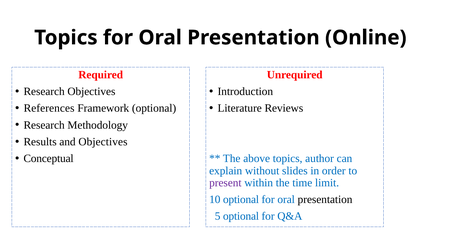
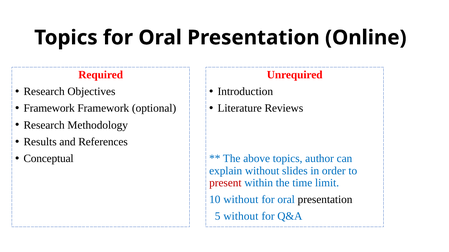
References at (49, 109): References -> Framework
and Objectives: Objectives -> References
present colour: purple -> red
10 optional: optional -> without
5 optional: optional -> without
